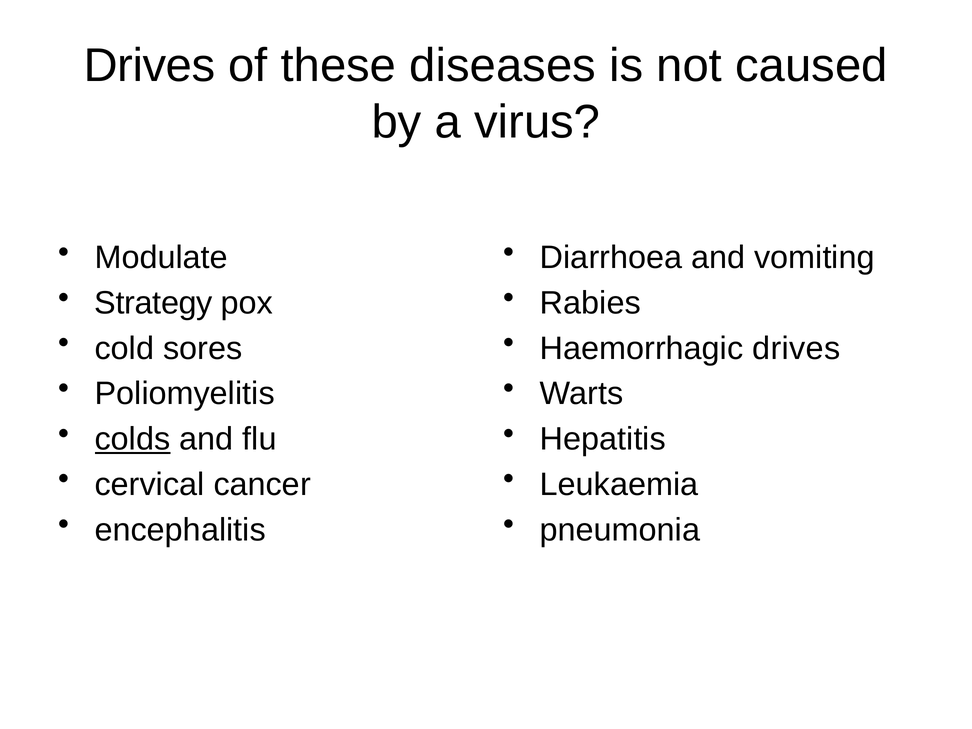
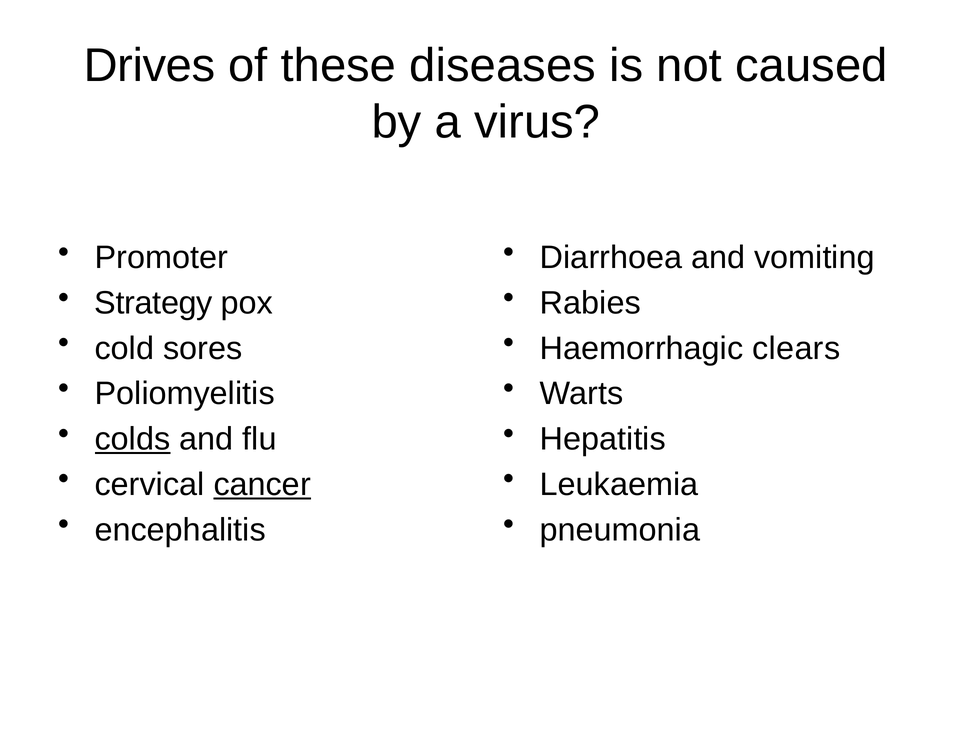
Modulate: Modulate -> Promoter
Haemorrhagic drives: drives -> clears
cancer underline: none -> present
